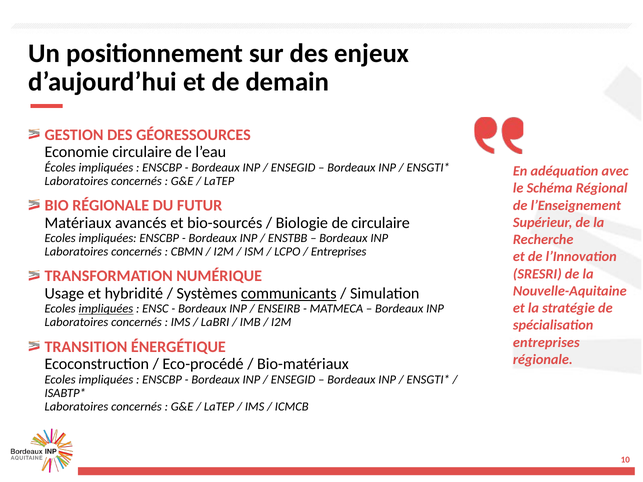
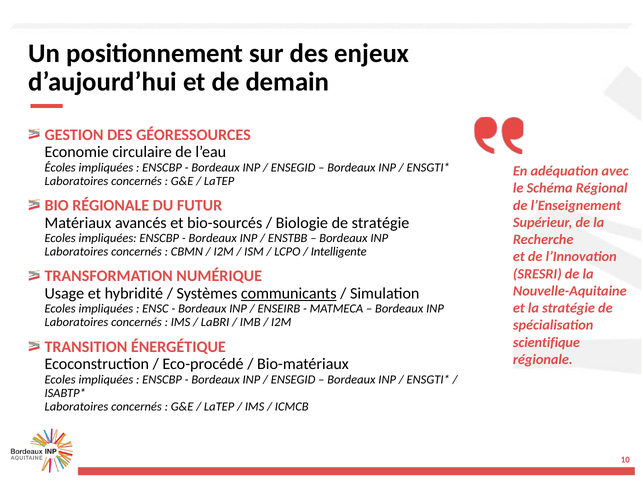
de circulaire: circulaire -> stratégie
Entreprises at (339, 252): Entreprises -> Intelligente
impliquées at (106, 309) underline: present -> none
entreprises at (546, 343): entreprises -> scientifique
